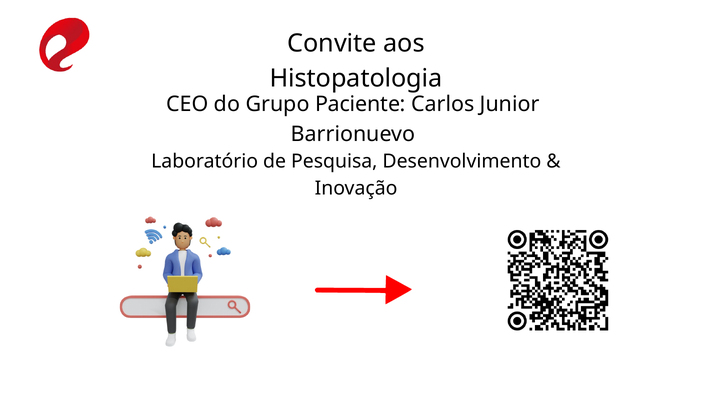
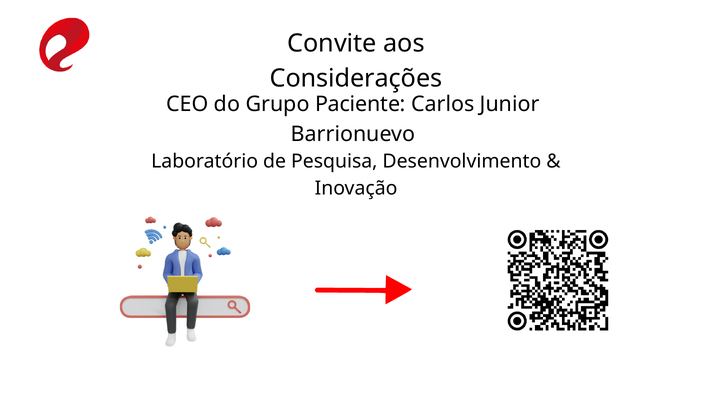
Histopatologia: Histopatologia -> Considerações
